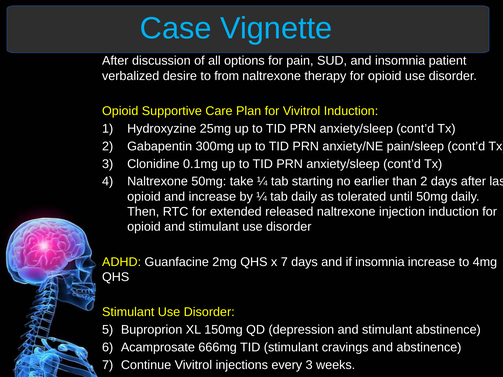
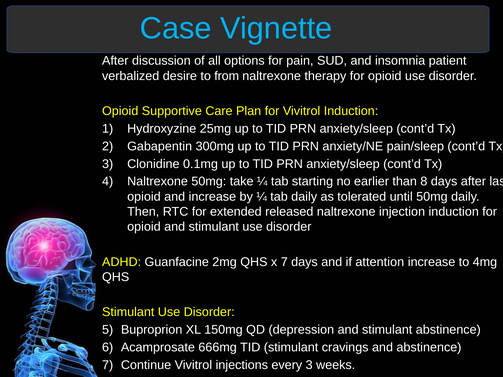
than 2: 2 -> 8
if insomnia: insomnia -> attention
